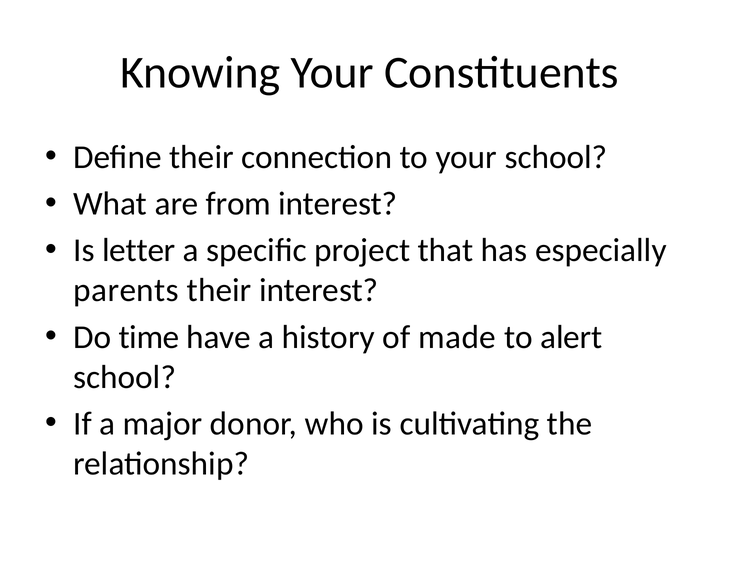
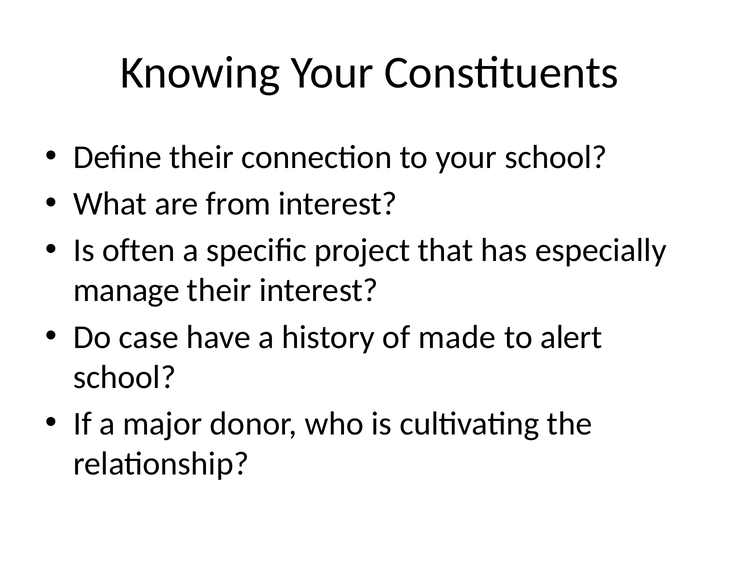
letter: letter -> often
parents: parents -> manage
time: time -> case
